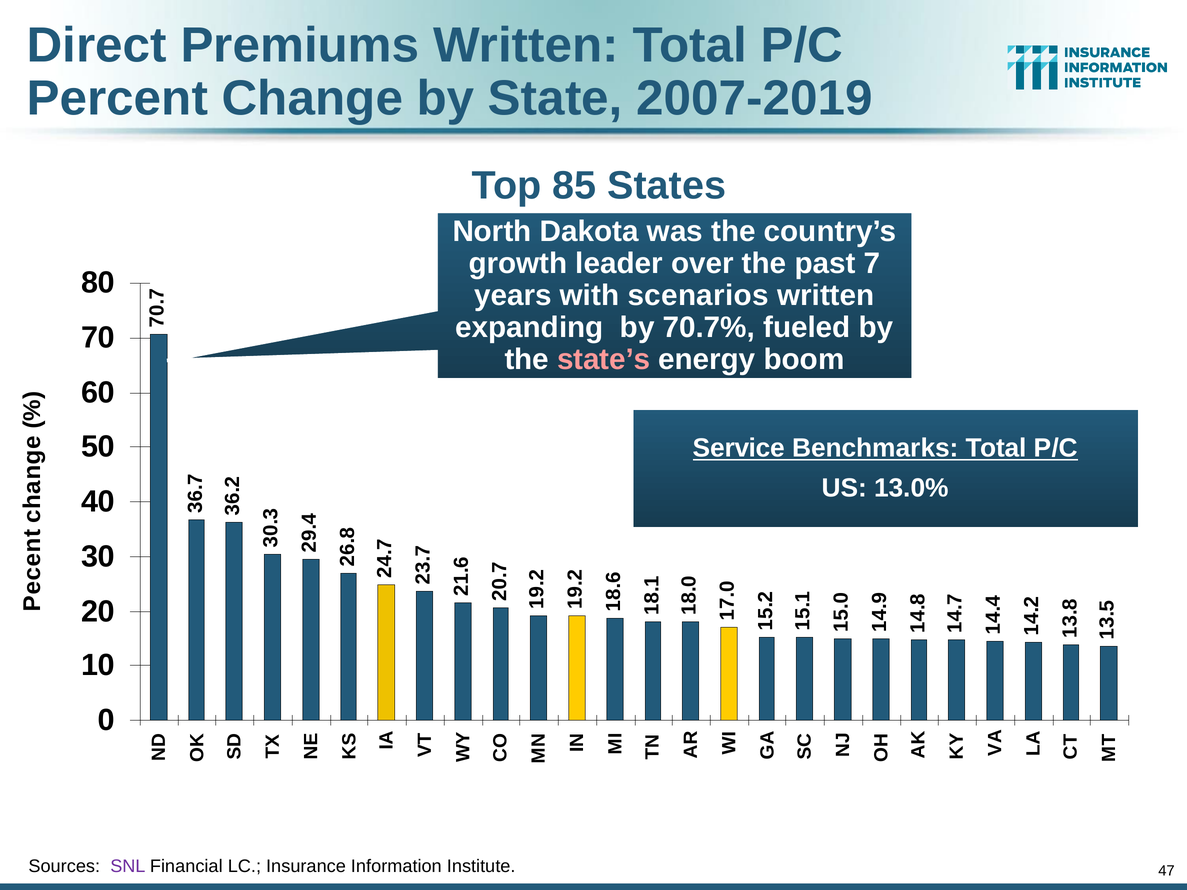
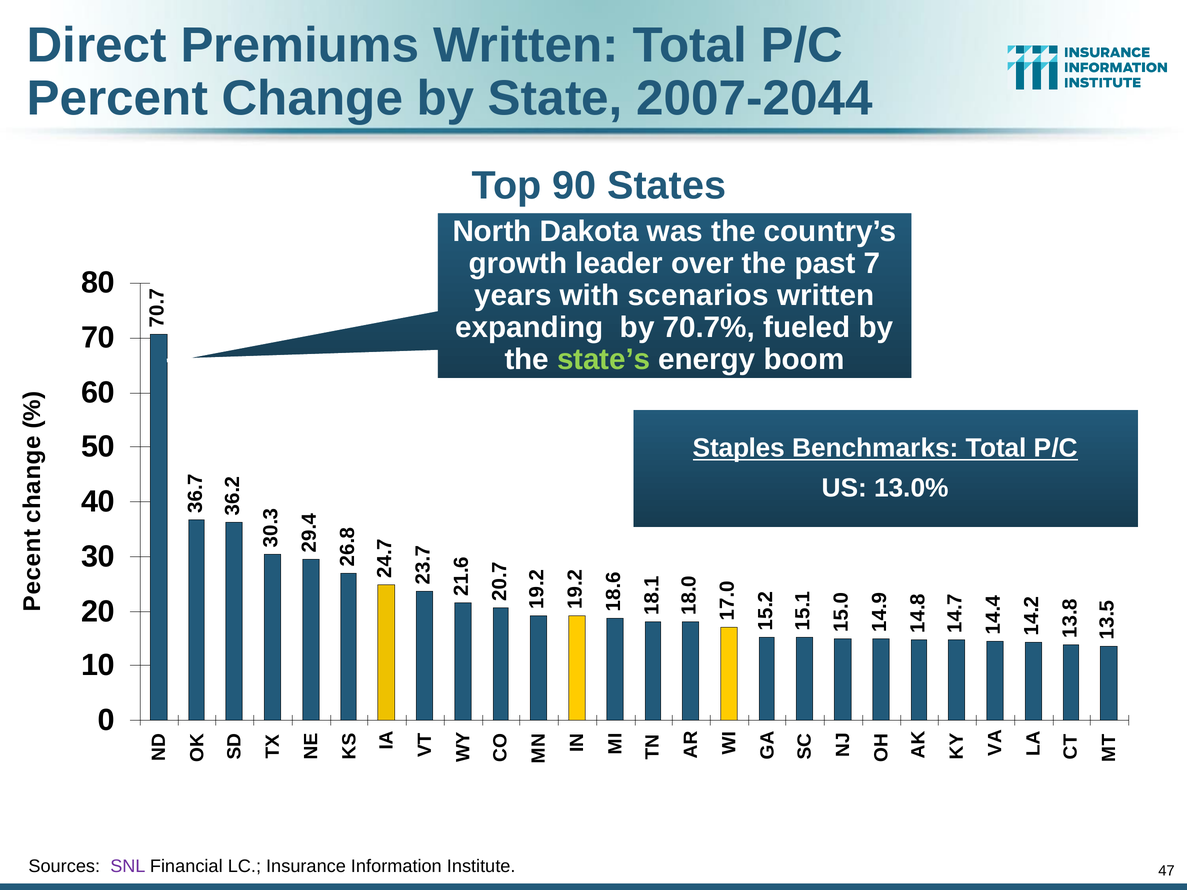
2007-2019: 2007-2019 -> 2007-2044
85: 85 -> 90
state’s colour: pink -> light green
Service: Service -> Staples
